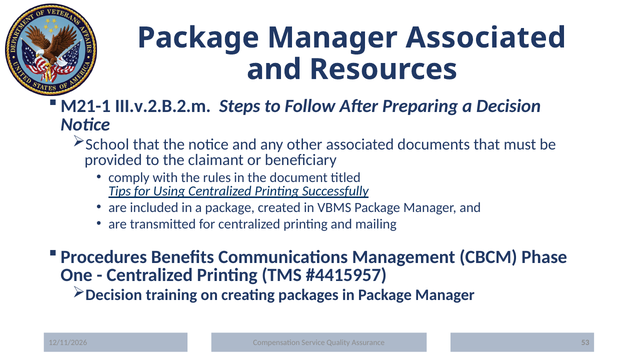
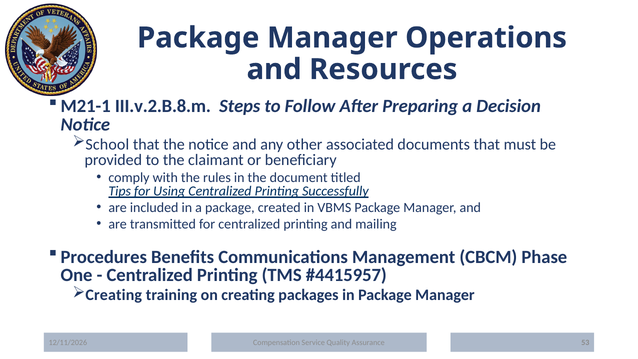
Manager Associated: Associated -> Operations
III.v.2.B.2.m: III.v.2.B.2.m -> III.v.2.B.8.m
Decision at (114, 295): Decision -> Creating
